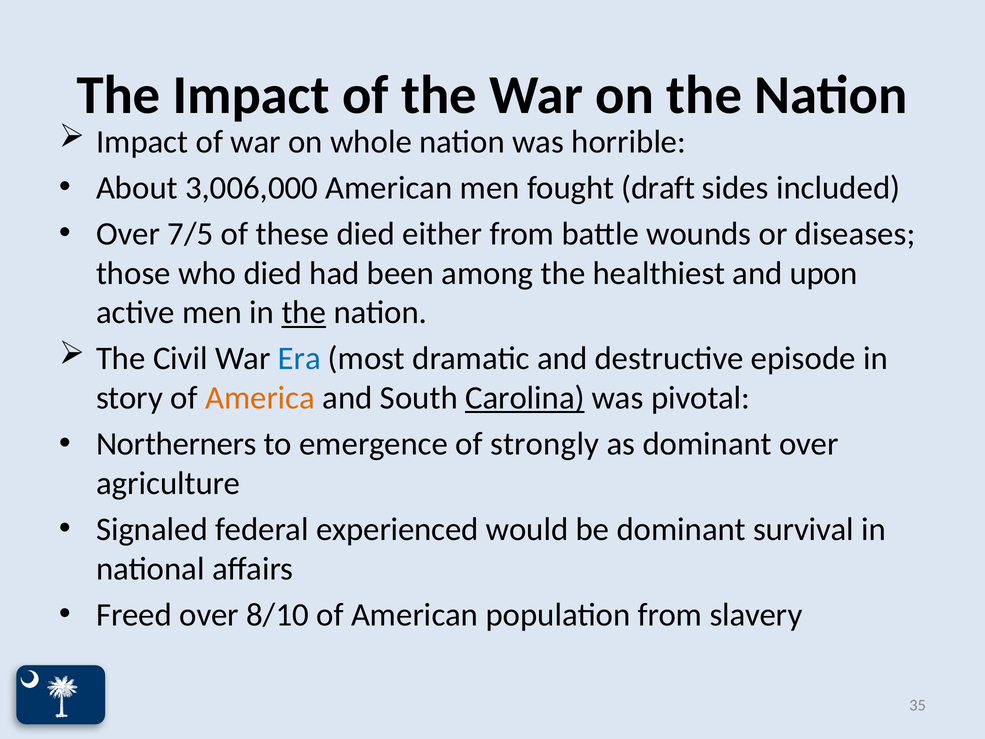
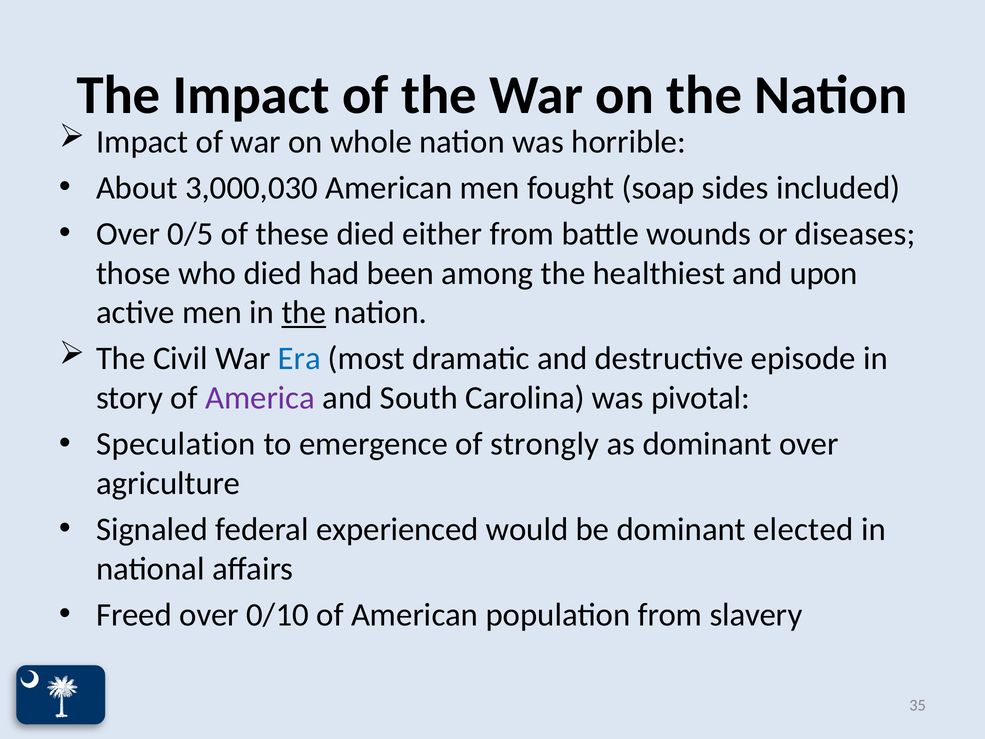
3,006,000: 3,006,000 -> 3,000,030
draft: draft -> soap
7/5: 7/5 -> 0/5
America colour: orange -> purple
Carolina underline: present -> none
Northerners: Northerners -> Speculation
survival: survival -> elected
8/10: 8/10 -> 0/10
